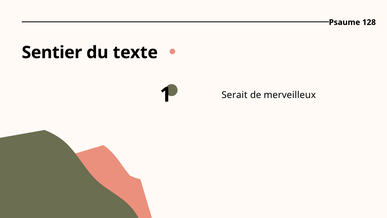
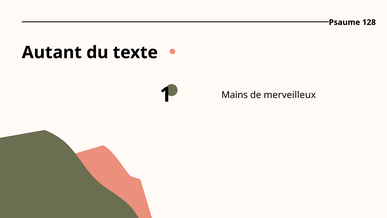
Sentier: Sentier -> Autant
Serait: Serait -> Mains
